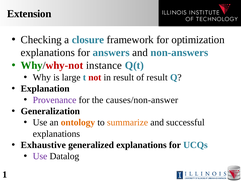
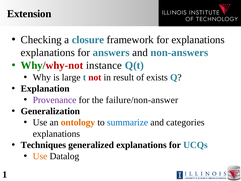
for optimization: optimization -> explanations
of result: result -> exists
causes/non-answer: causes/non-answer -> failure/non-answer
summarize colour: orange -> blue
successful: successful -> categories
Exhaustive: Exhaustive -> Techniques
Use at (40, 156) colour: purple -> orange
